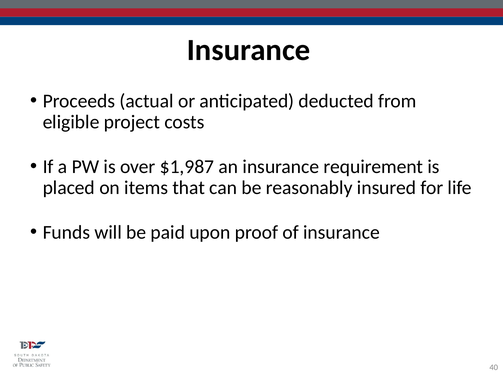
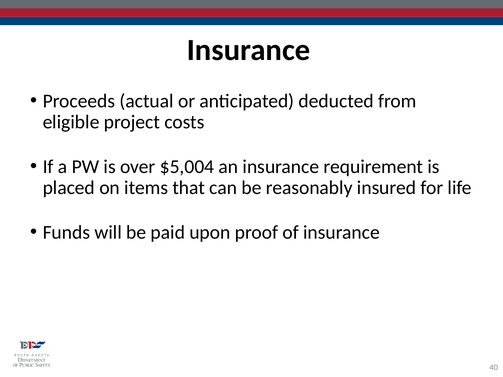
$1,987: $1,987 -> $5,004
